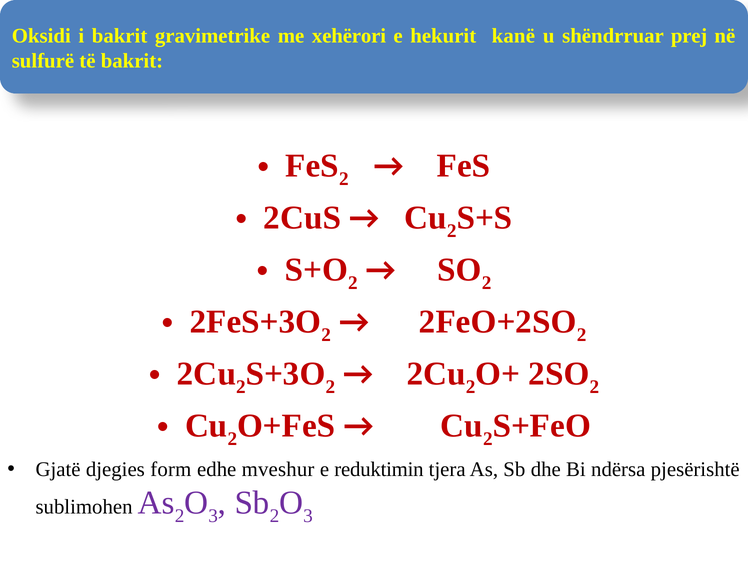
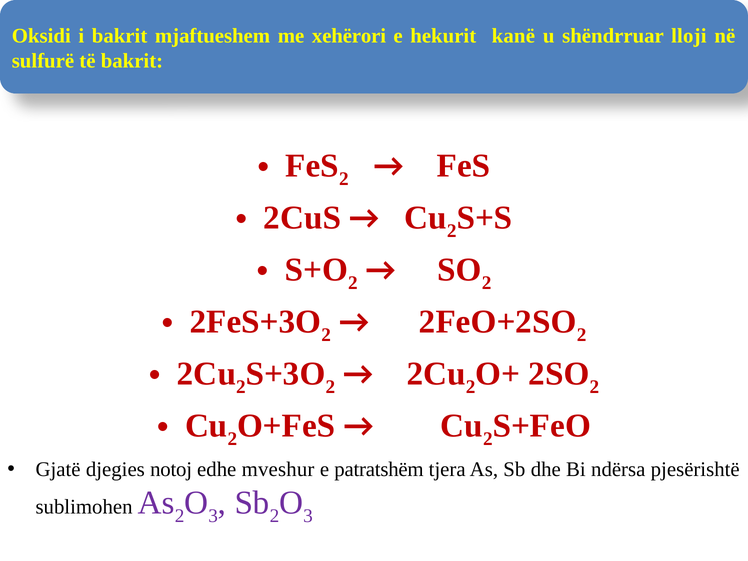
gravimetrike: gravimetrike -> mjaftueshem
prej: prej -> lloji
form: form -> notoj
reduktimin: reduktimin -> patratshëm
